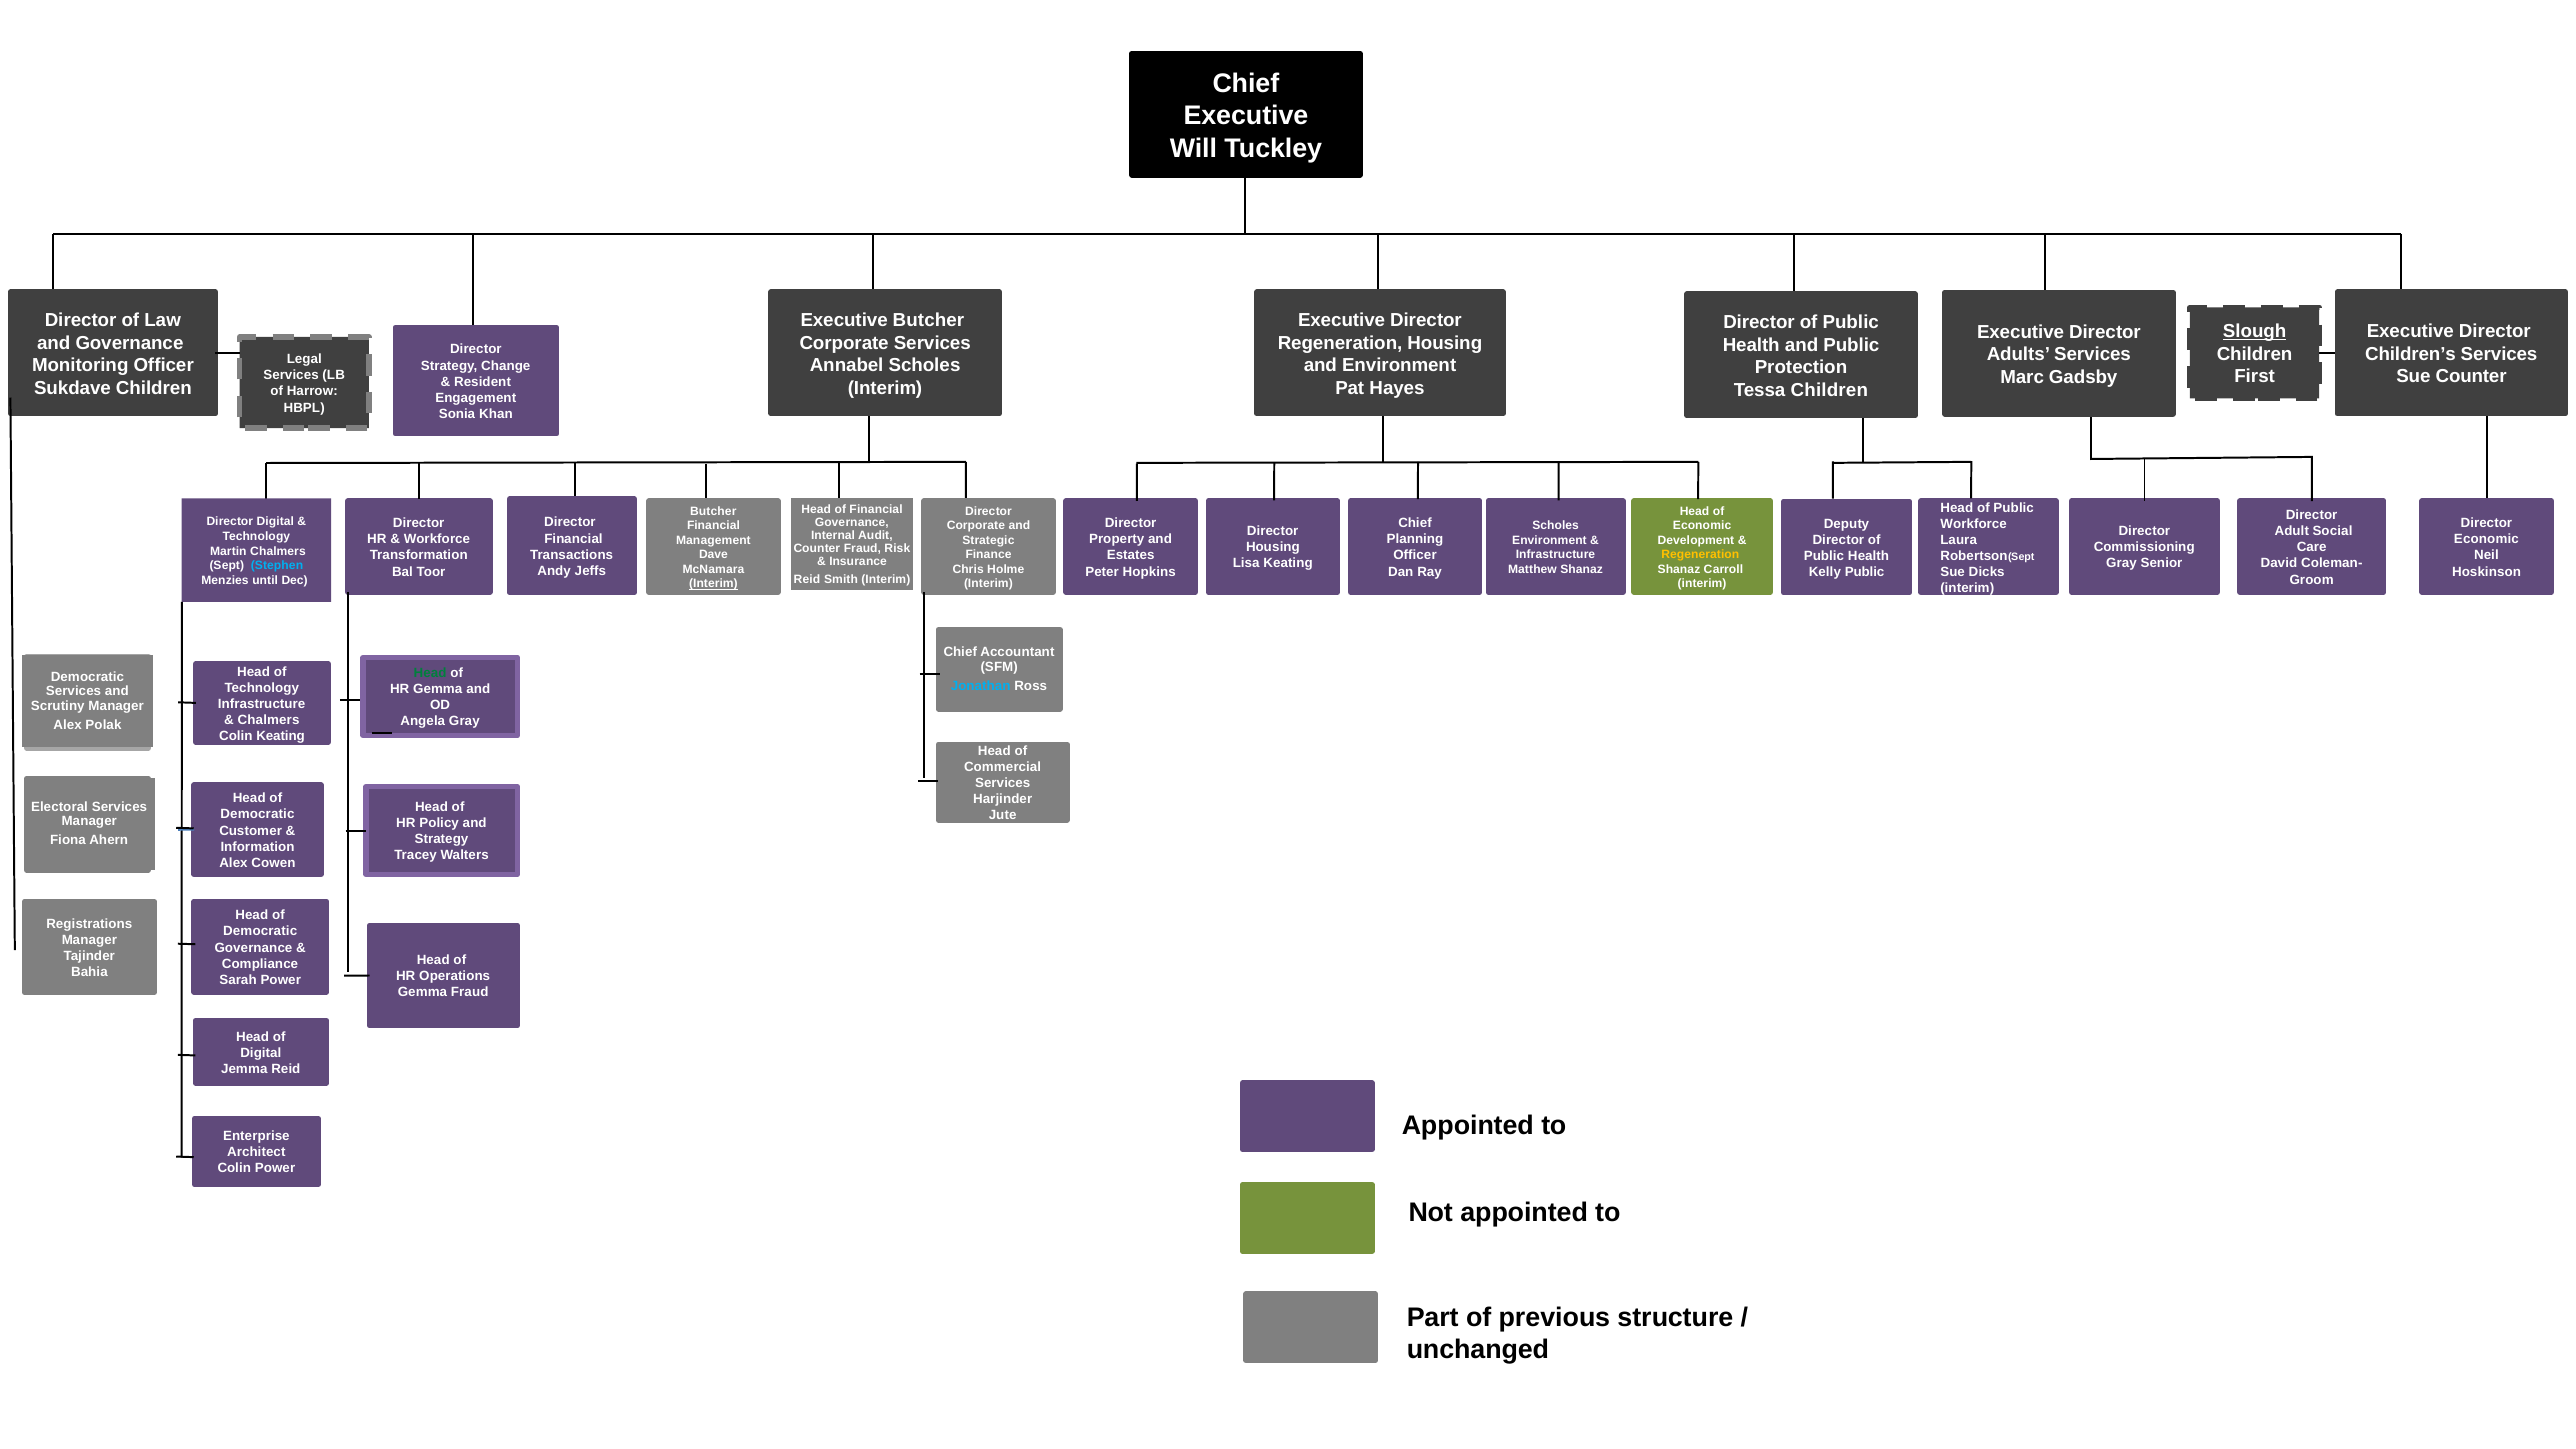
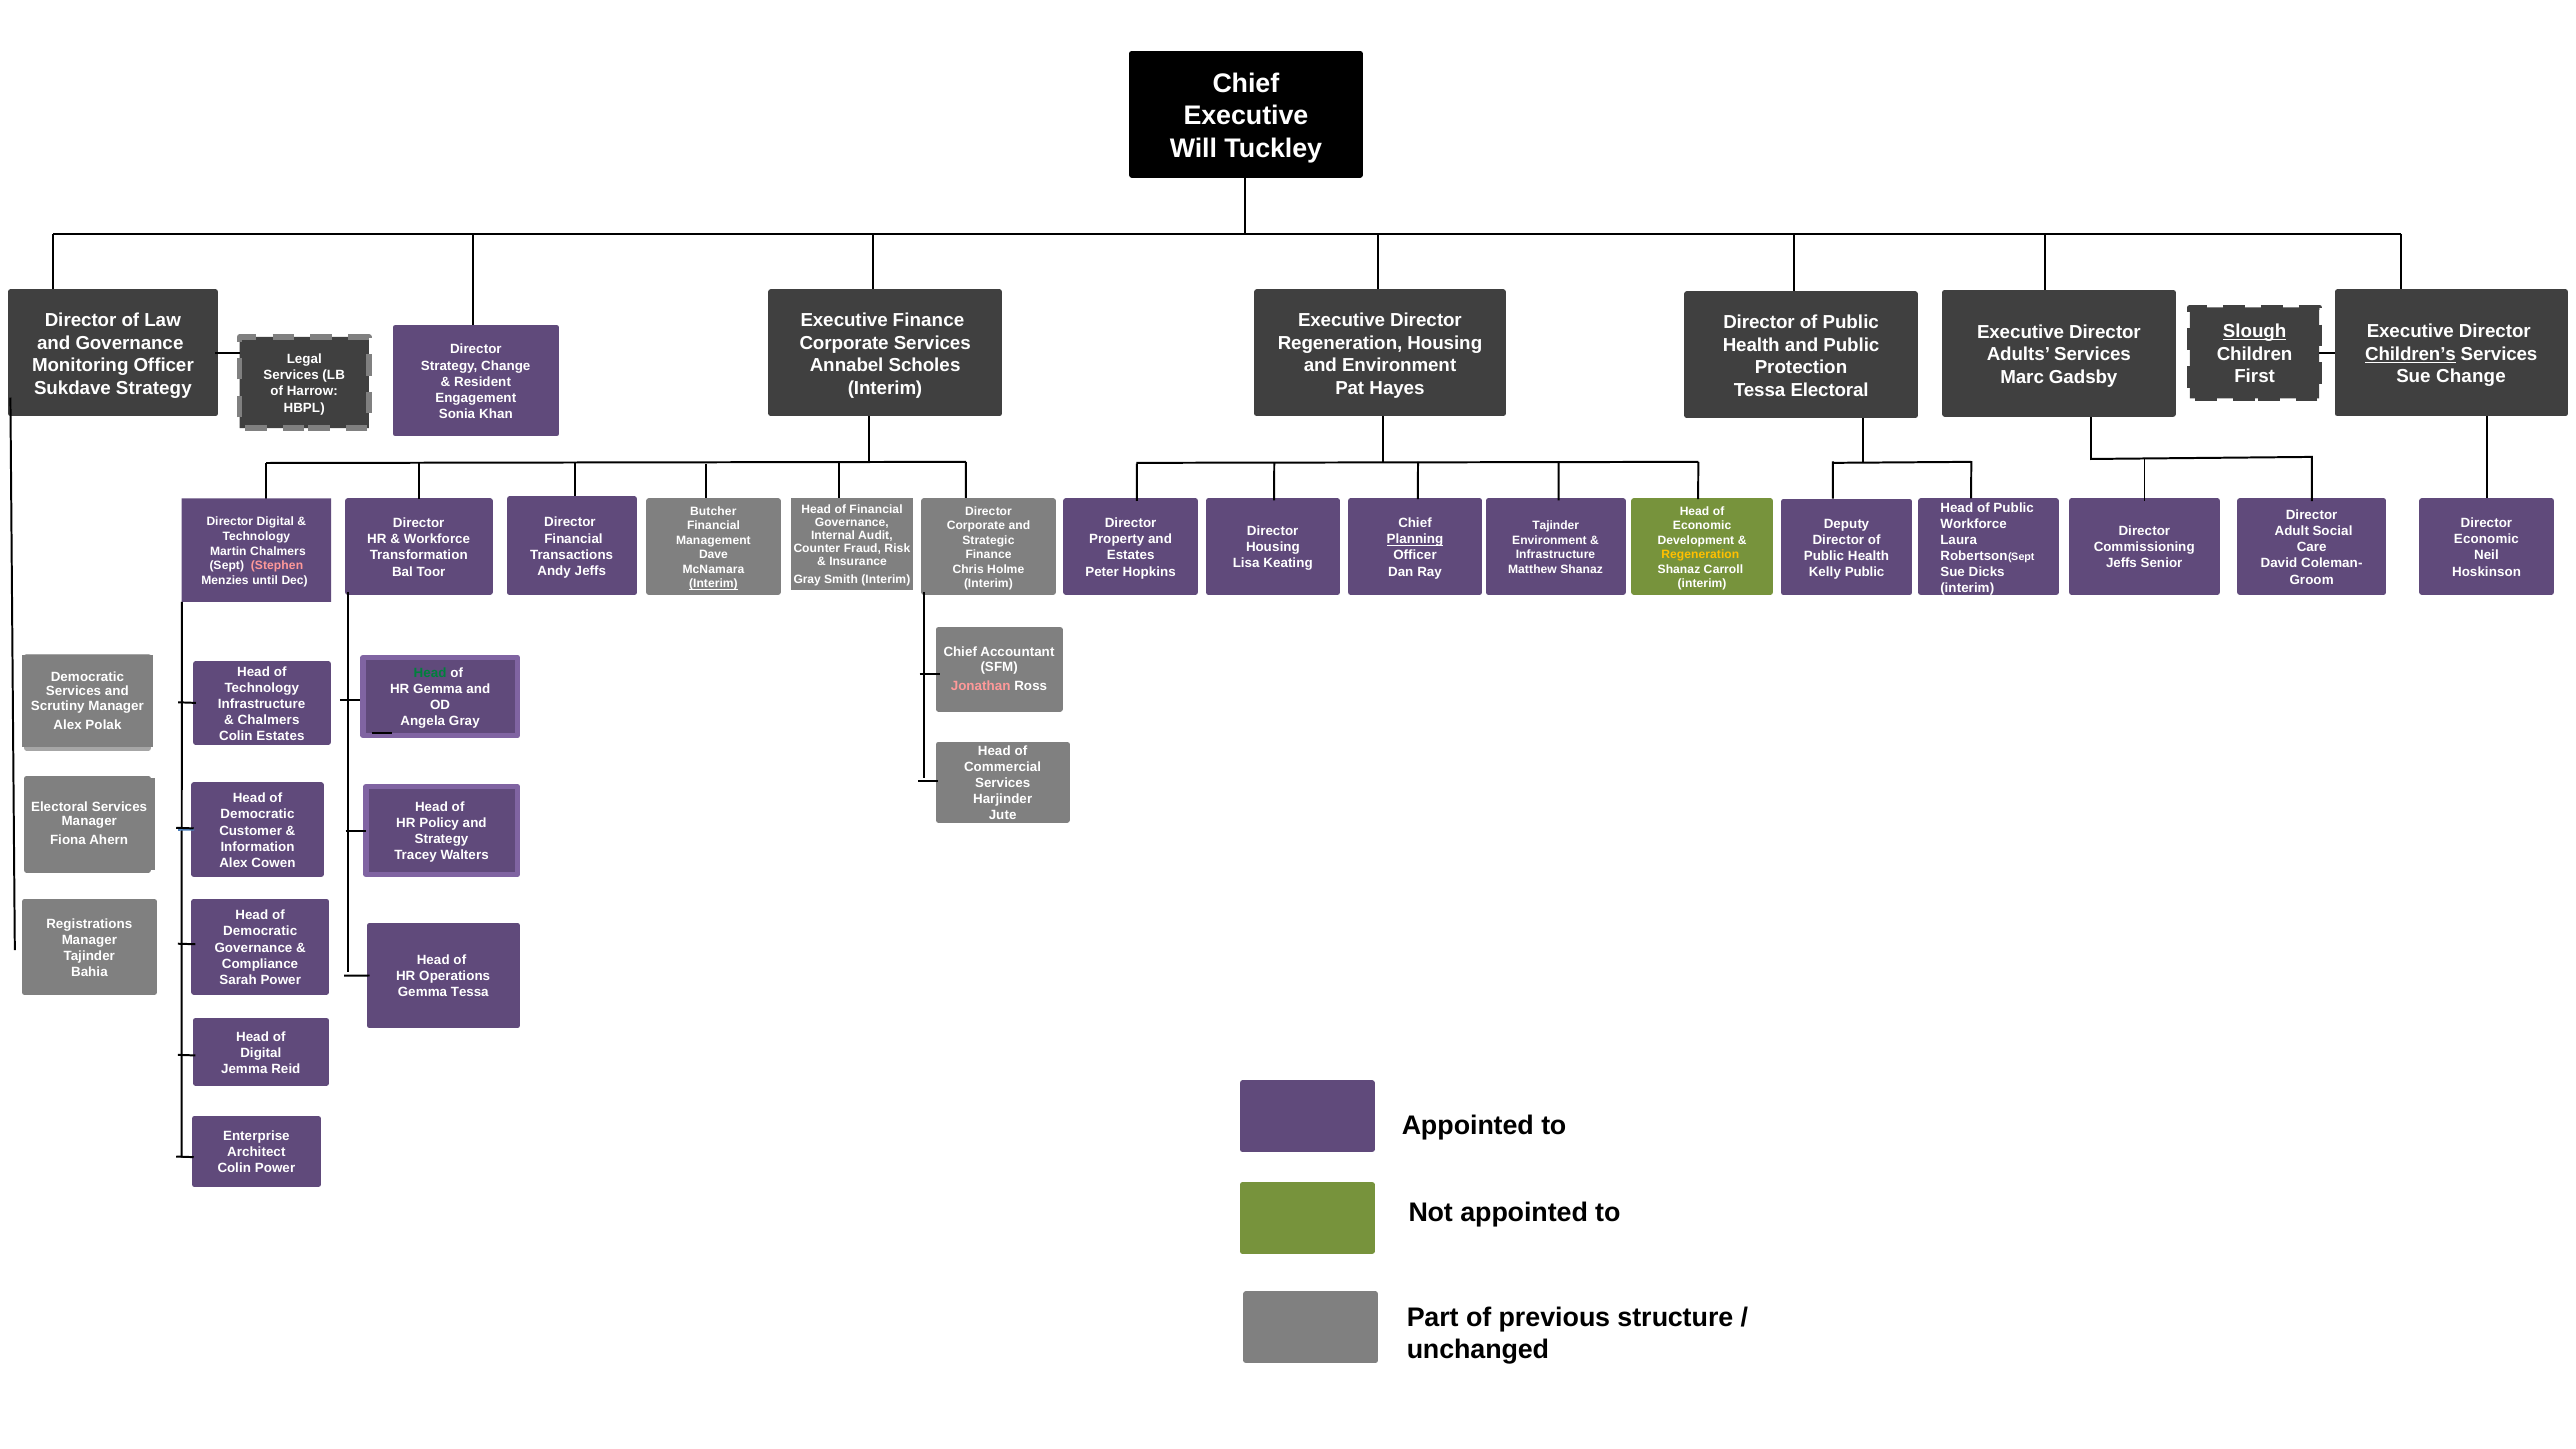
Executive Butcher: Butcher -> Finance
Children’s underline: none -> present
Sue Counter: Counter -> Change
Sukdave Children: Children -> Strategy
Tessa Children: Children -> Electoral
Scholes at (1556, 526): Scholes -> Tajinder
Planning underline: none -> present
Gray at (2121, 564): Gray -> Jeffs
Stephen colour: light blue -> pink
Reid at (807, 579): Reid -> Gray
Jonathan colour: light blue -> pink
Colin Keating: Keating -> Estates
Gemma Fraud: Fraud -> Tessa
